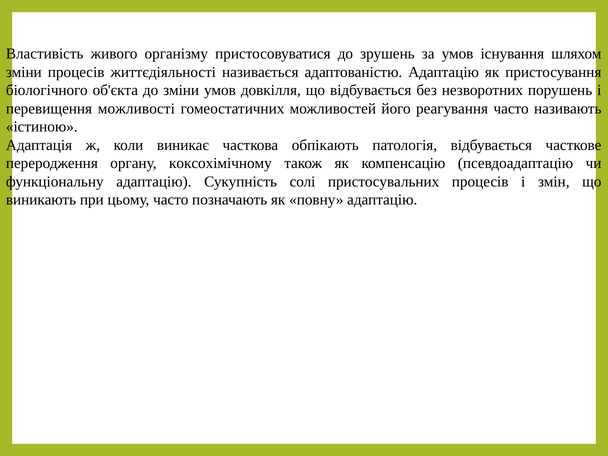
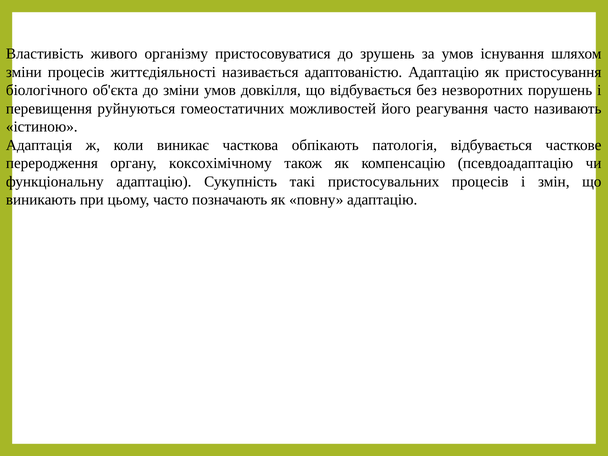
можливості: можливості -> руйнуються
солі: солі -> такі
